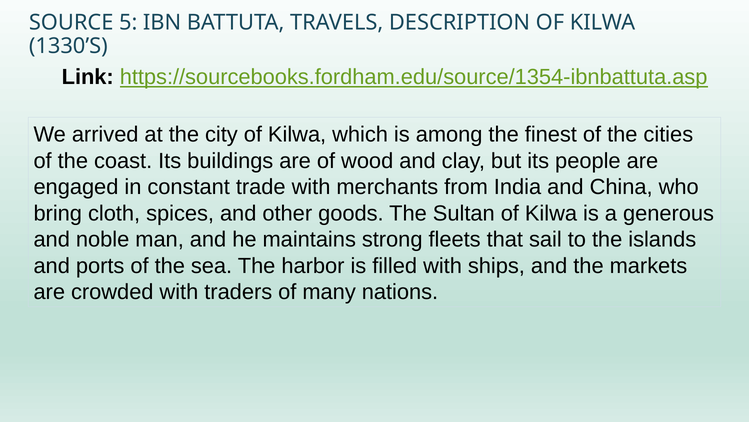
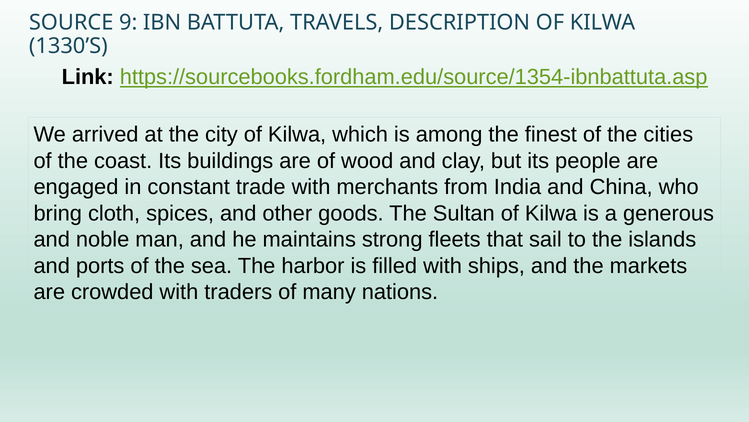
5: 5 -> 9
